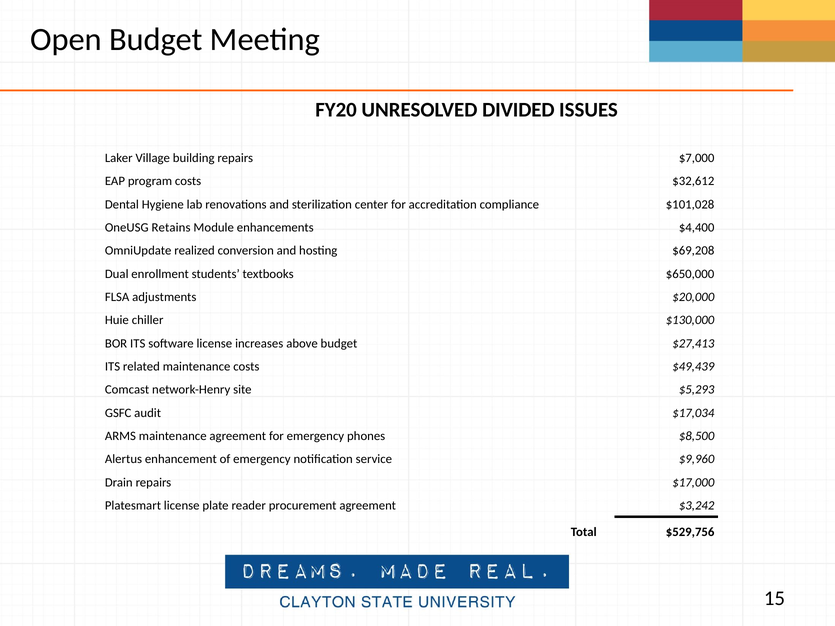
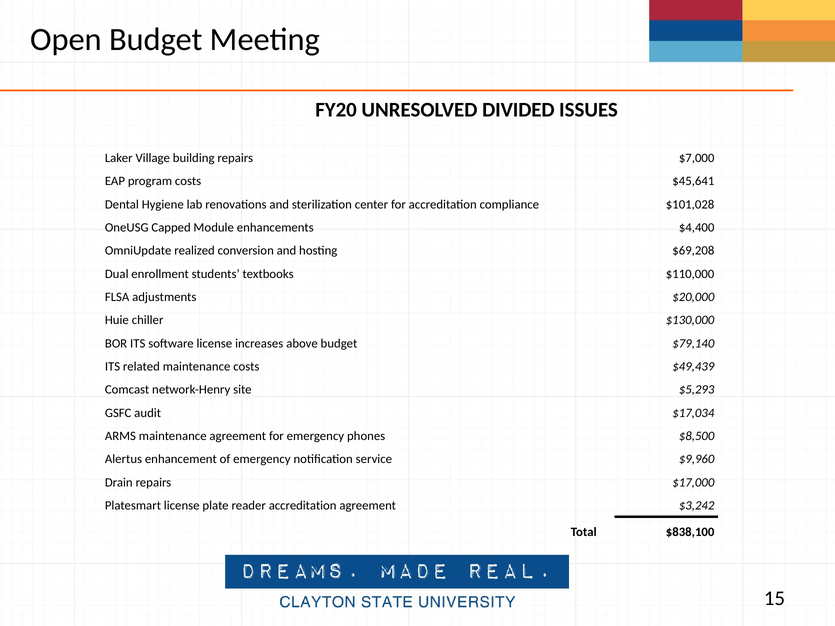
$32,612: $32,612 -> $45,641
Retains: Retains -> Capped
$650,000: $650,000 -> $110,000
$27,413: $27,413 -> $79,140
reader procurement: procurement -> accreditation
$529,756: $529,756 -> $838,100
